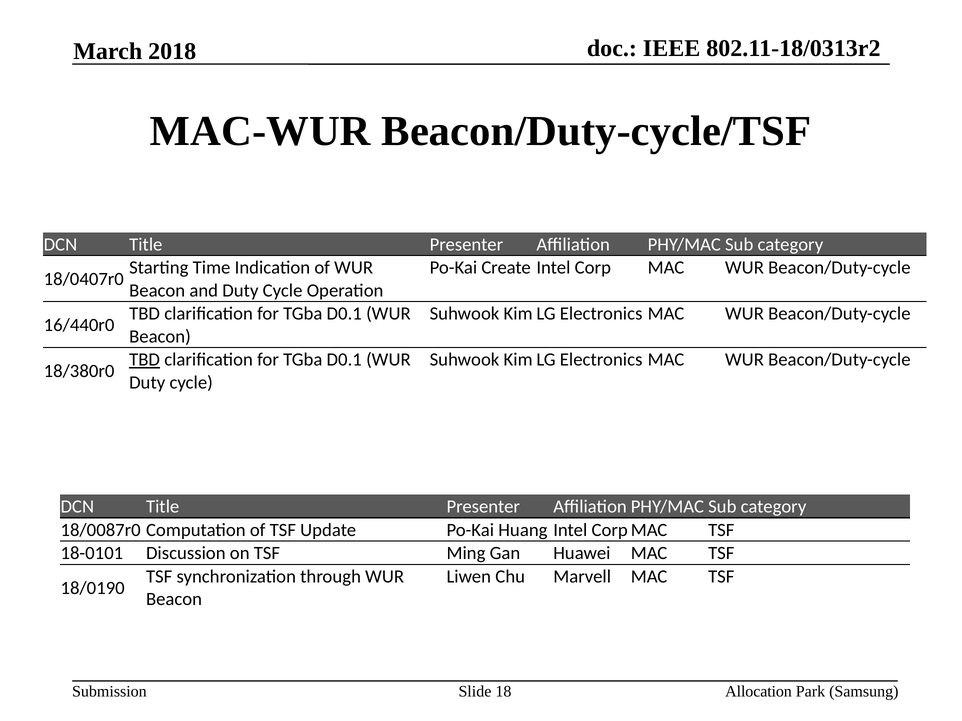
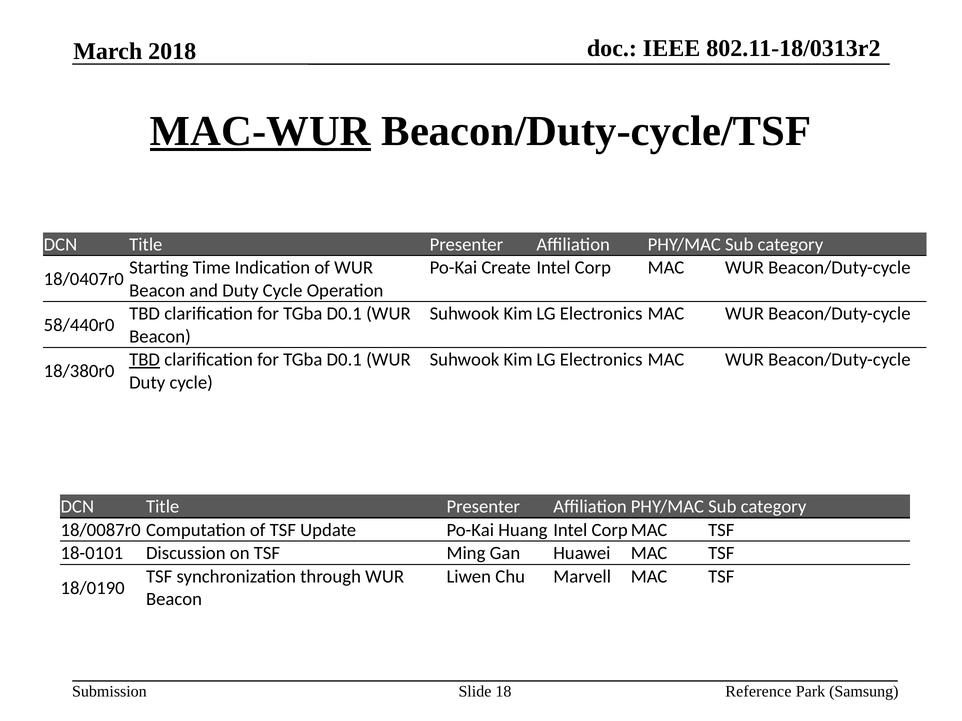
MAC-WUR underline: none -> present
16/440r0: 16/440r0 -> 58/440r0
Allocation: Allocation -> Reference
